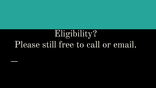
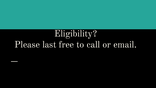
still: still -> last
